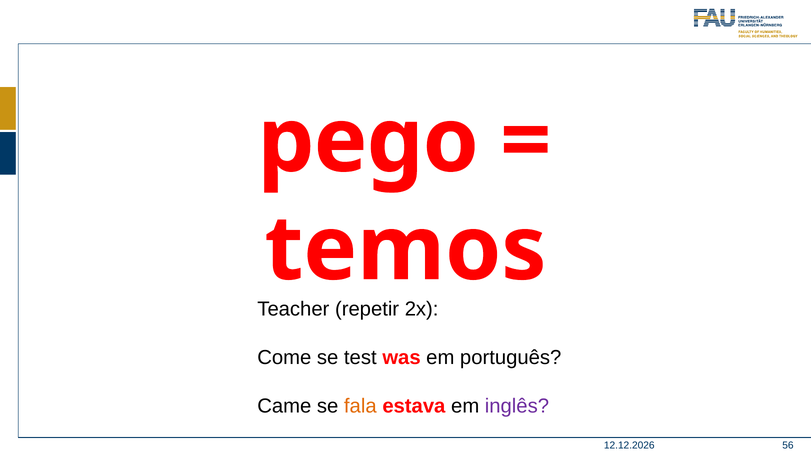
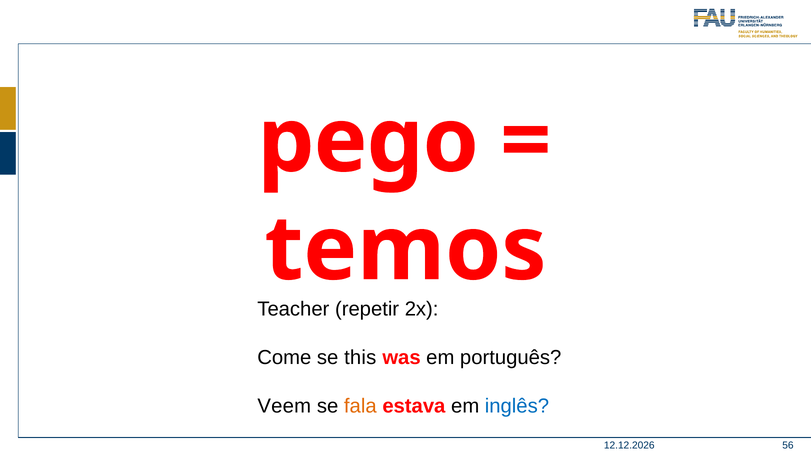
test: test -> this
Came: Came -> Veem
inglês colour: purple -> blue
